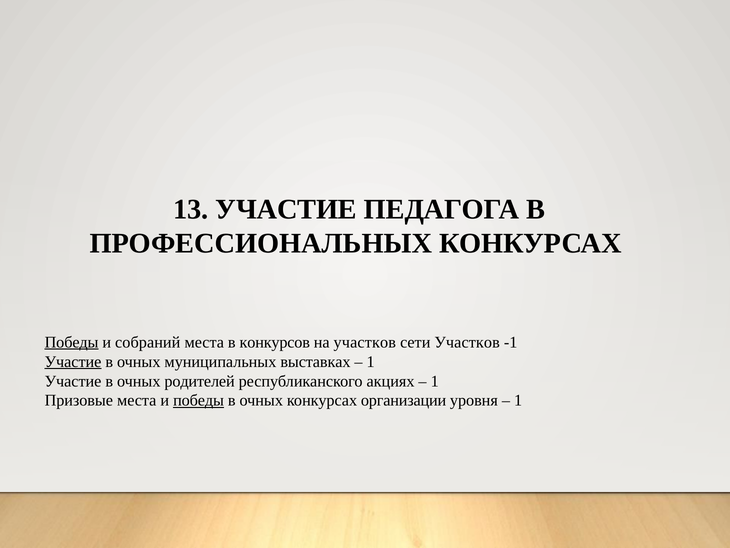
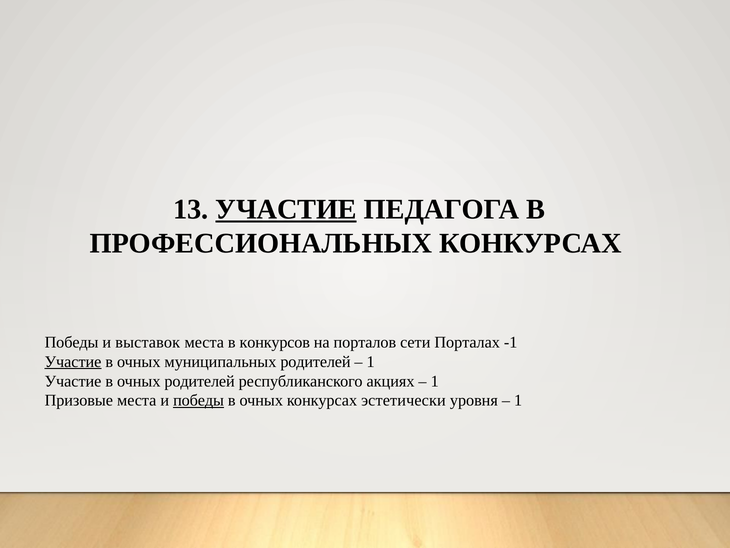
УЧАСТИЕ at (286, 209) underline: none -> present
Победы at (72, 342) underline: present -> none
собраний: собраний -> выставок
на участков: участков -> порталов
сети Участков: Участков -> Порталах
муниципальных выставках: выставках -> родителей
организации: организации -> эстетически
